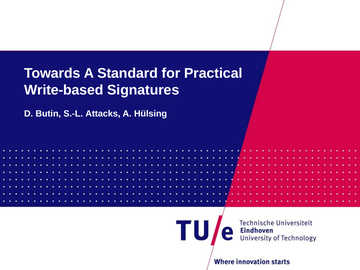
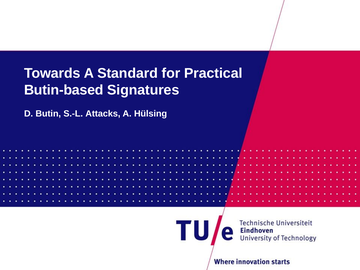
Write-based: Write-based -> Butin-based
